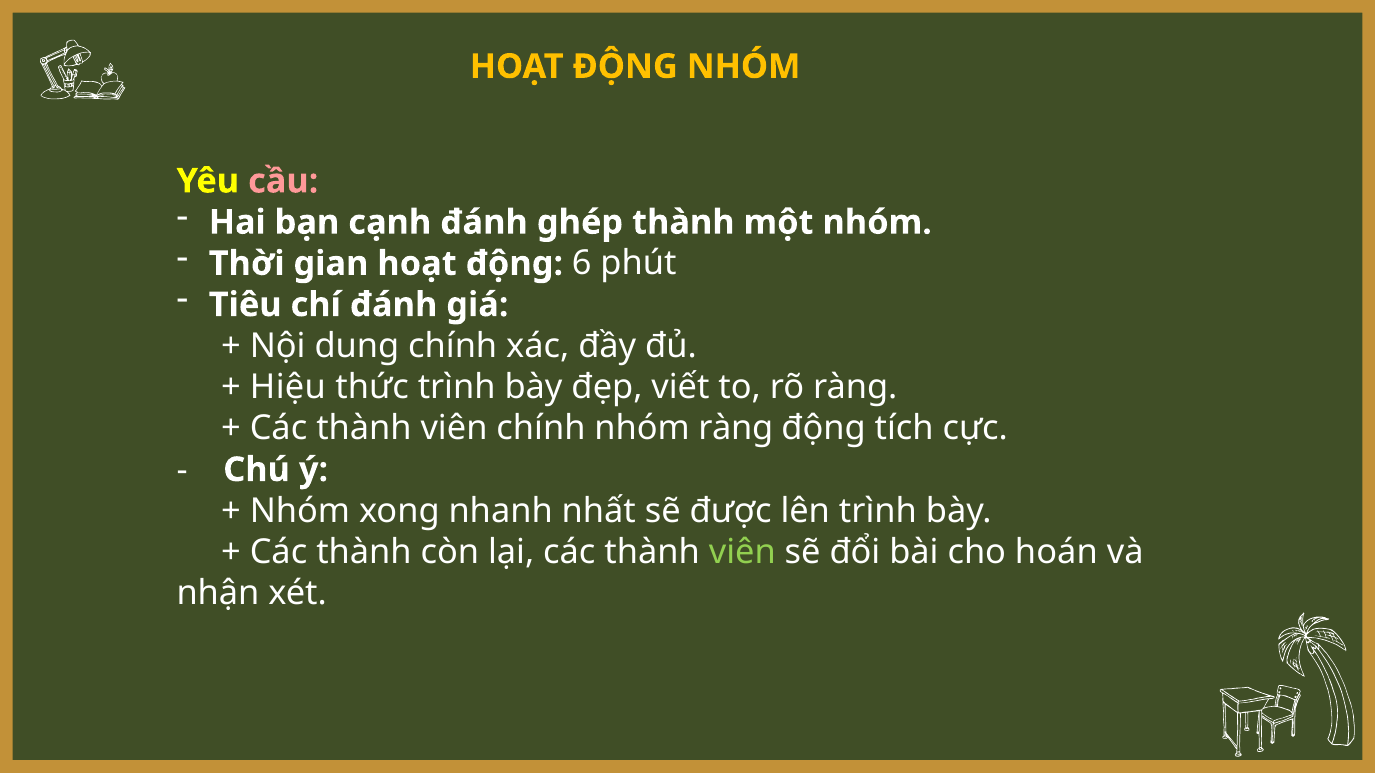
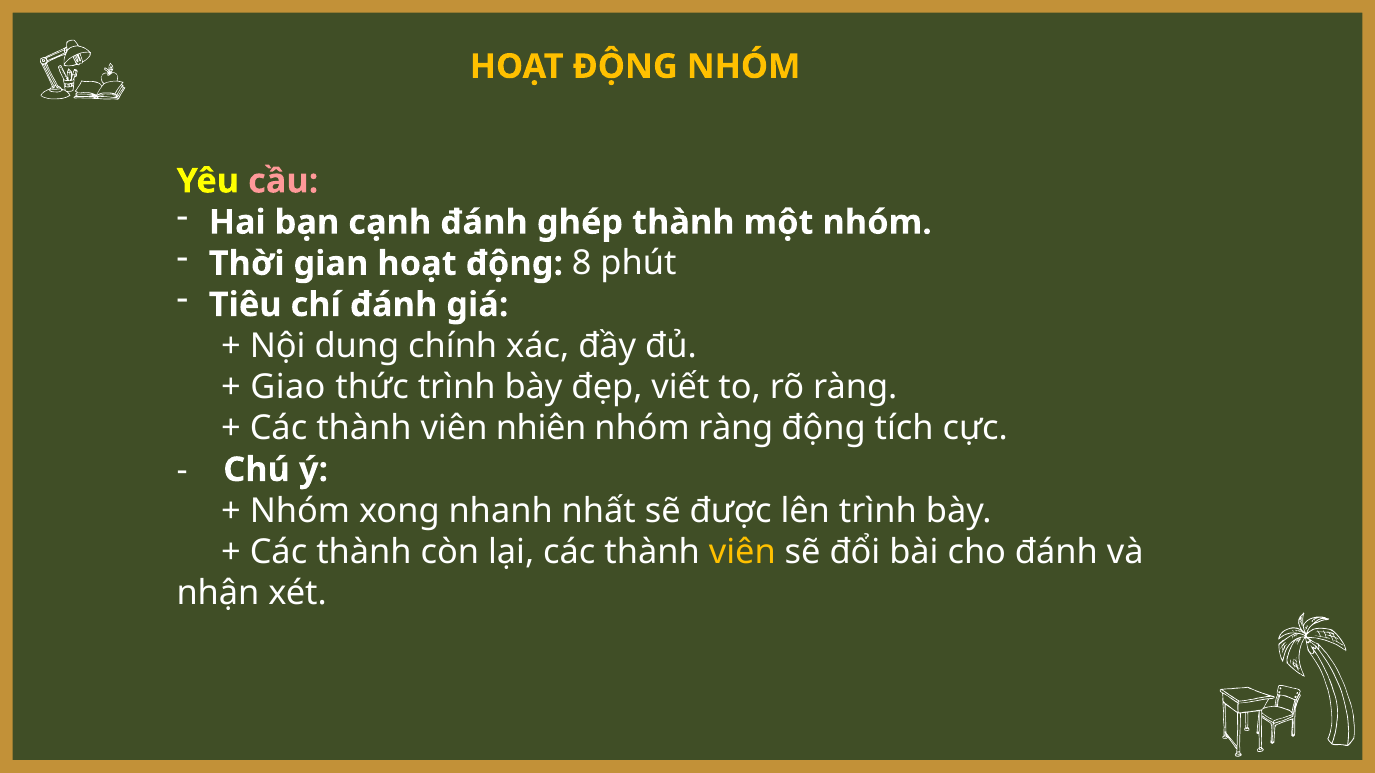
6: 6 -> 8
Hiệu: Hiệu -> Giao
viên chính: chính -> nhiên
viên at (742, 553) colour: light green -> yellow
cho hoán: hoán -> đánh
